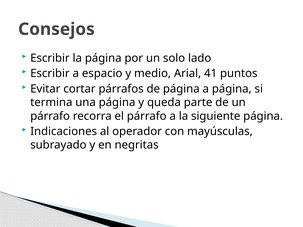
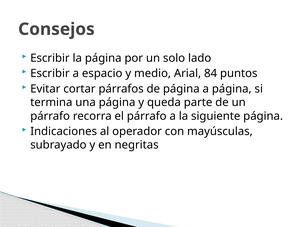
41: 41 -> 84
